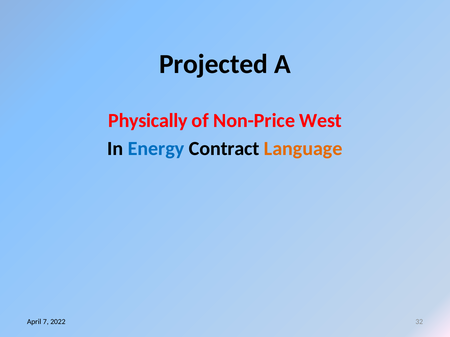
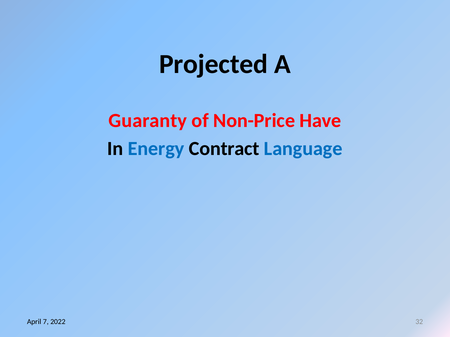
Physically: Physically -> Guaranty
West: West -> Have
Language colour: orange -> blue
